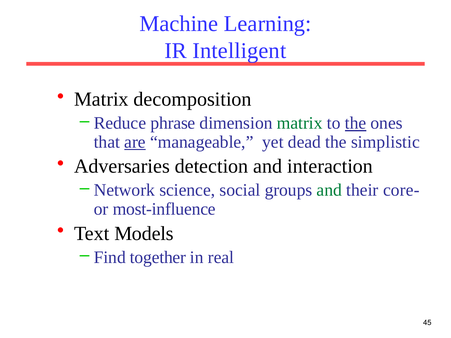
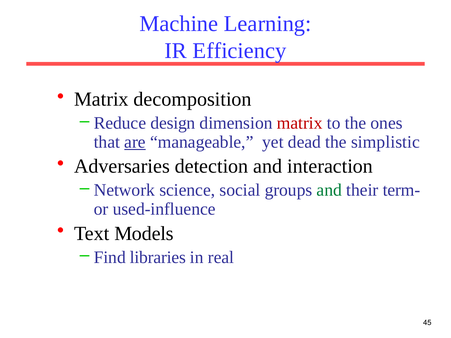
Intelligent: Intelligent -> Efficiency
phrase: phrase -> design
matrix at (300, 123) colour: green -> red
the at (356, 123) underline: present -> none
core-: core- -> term-
most-influence: most-influence -> used-influence
together: together -> libraries
